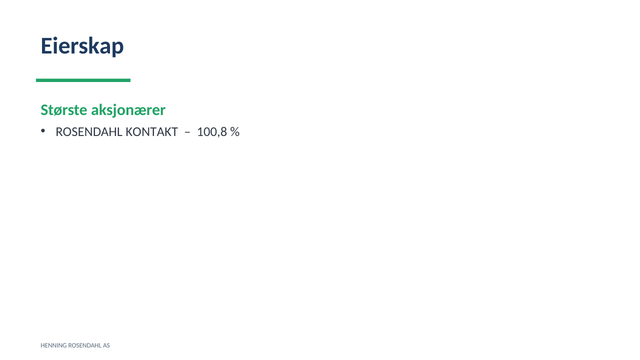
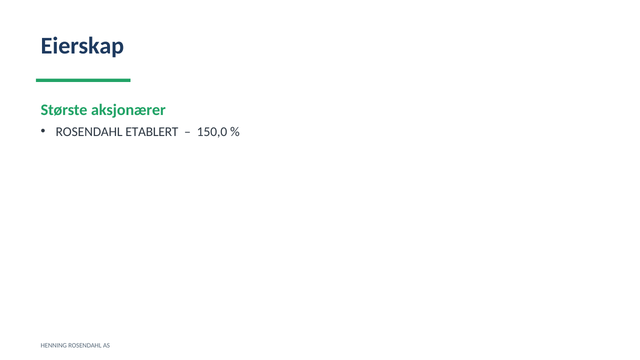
KONTAKT: KONTAKT -> ETABLERT
100,8: 100,8 -> 150,0
